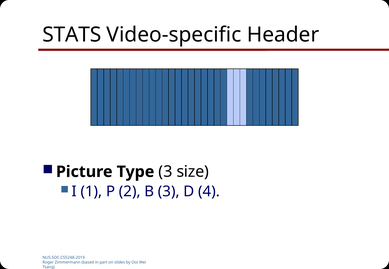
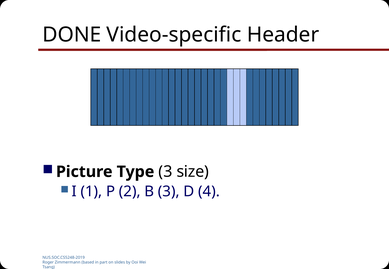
STATS: STATS -> DONE
